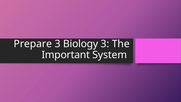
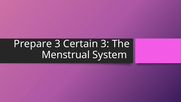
Biology: Biology -> Certain
Important: Important -> Menstrual
